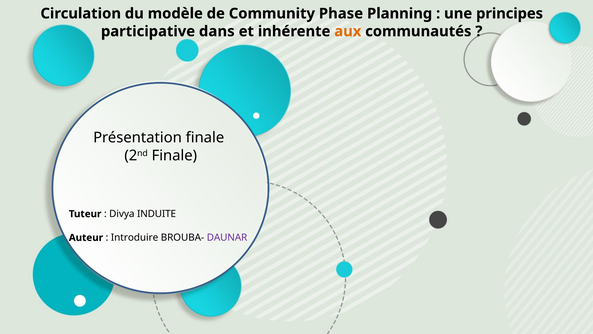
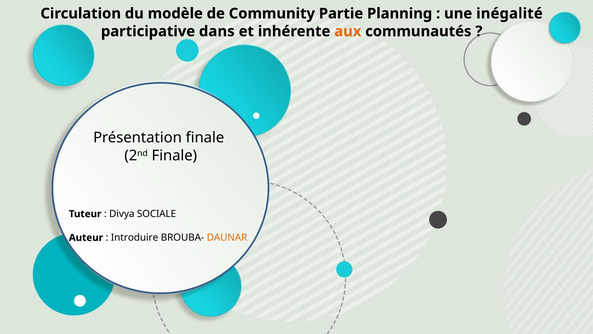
Phase: Phase -> Partie
principes: principes -> inégalité
INDUITE: INDUITE -> SOCIALE
DAUNAR colour: purple -> orange
